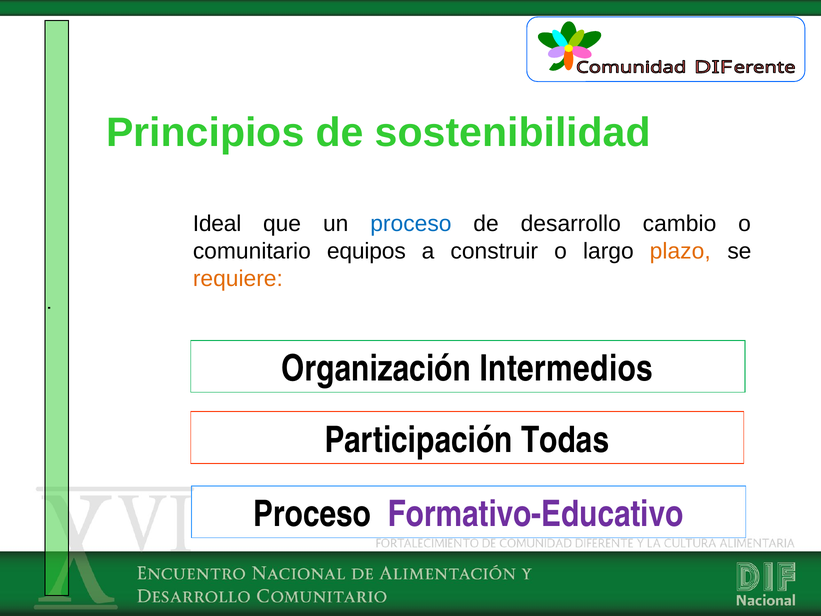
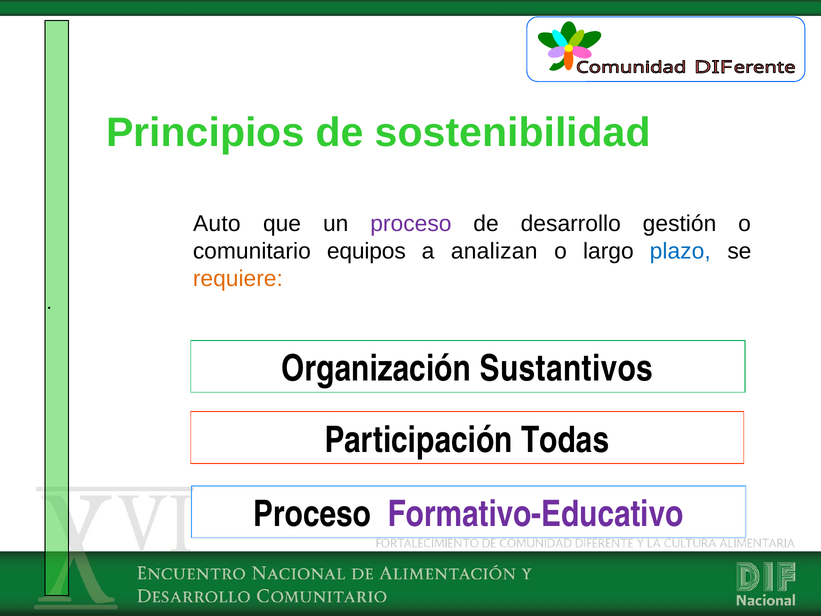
Ideal: Ideal -> Auto
proceso at (411, 224) colour: blue -> purple
cambio: cambio -> gestión
construir: construir -> analizan
plazo colour: orange -> blue
Intermedios: Intermedios -> Sustantivos
